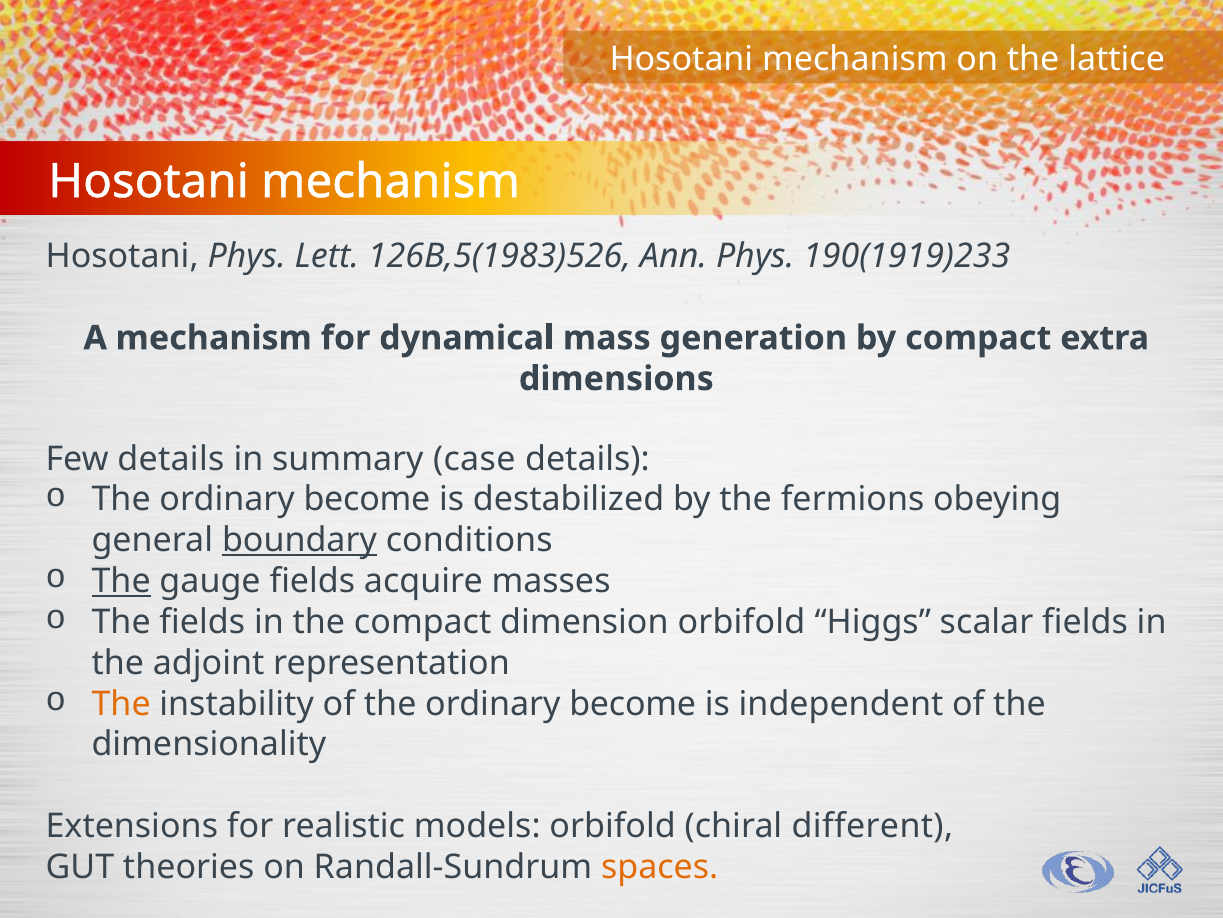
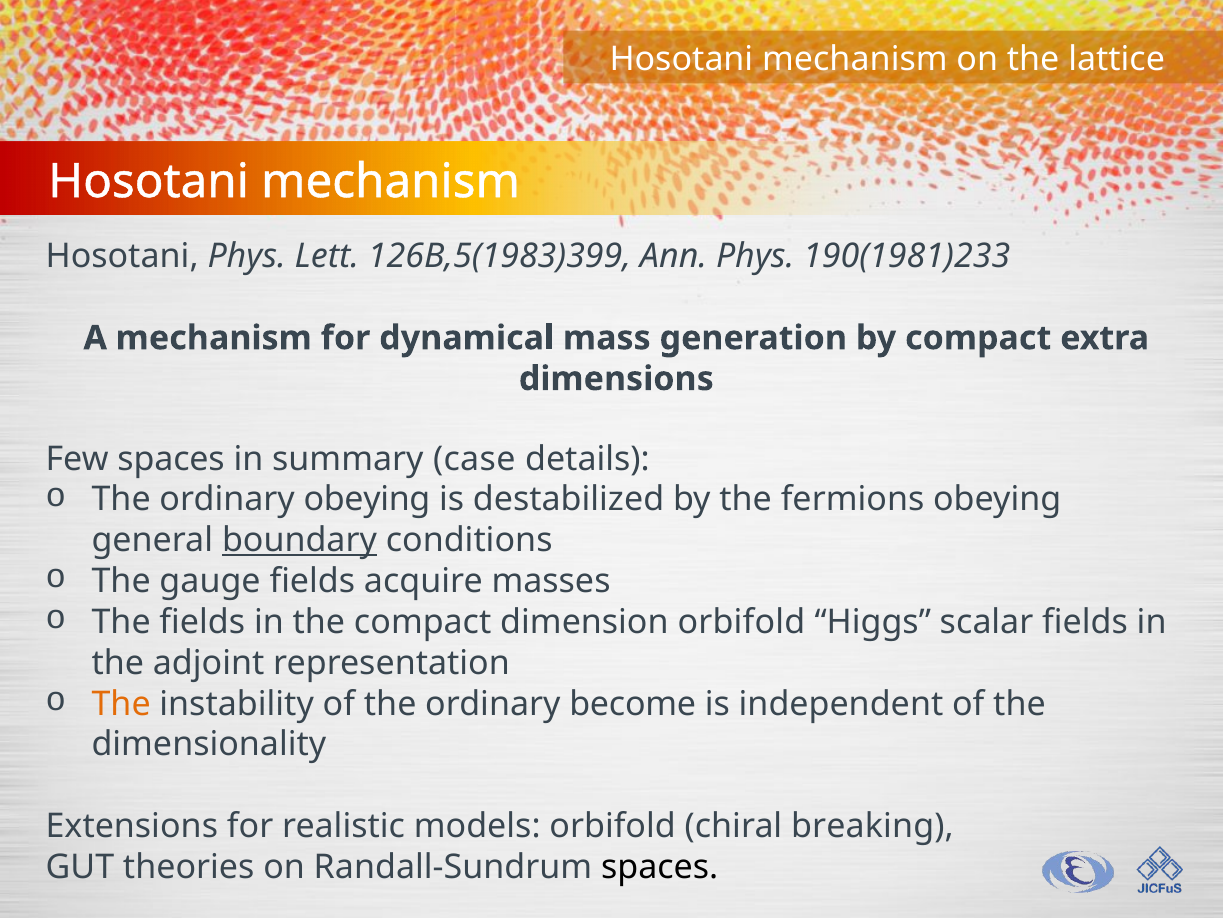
126B,5(1983)526: 126B,5(1983)526 -> 126B,5(1983)399
190(1919)233: 190(1919)233 -> 190(1981)233
Few details: details -> spaces
become at (367, 499): become -> obeying
The at (121, 581) underline: present -> none
different: different -> breaking
spaces at (660, 866) colour: orange -> black
